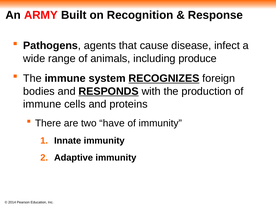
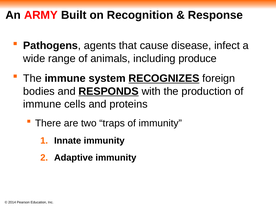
have: have -> traps
